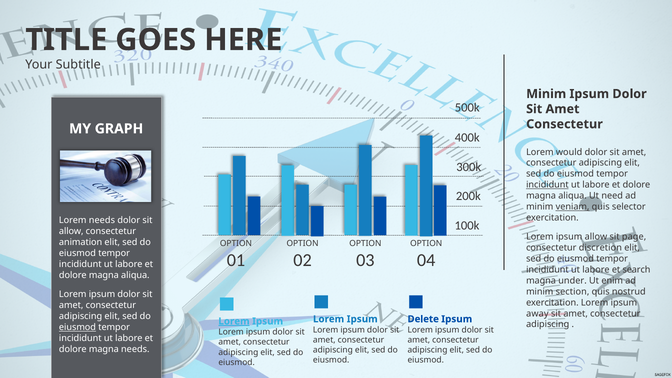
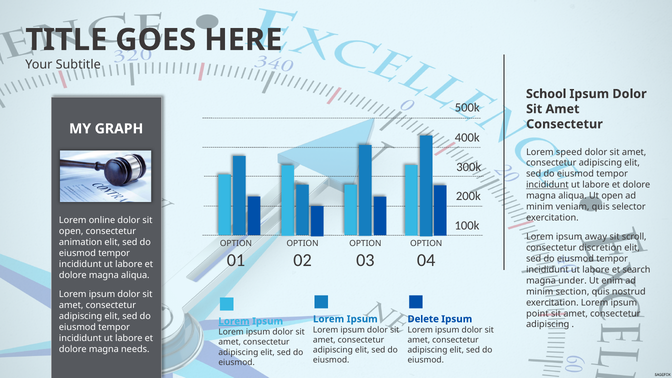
Minim at (546, 94): Minim -> School
would: would -> speed
Ut need: need -> open
veniam underline: present -> none
Lorem needs: needs -> online
allow at (71, 231): allow -> open
ipsum allow: allow -> away
page: page -> scroll
away: away -> point
eiusmod at (77, 327) underline: present -> none
